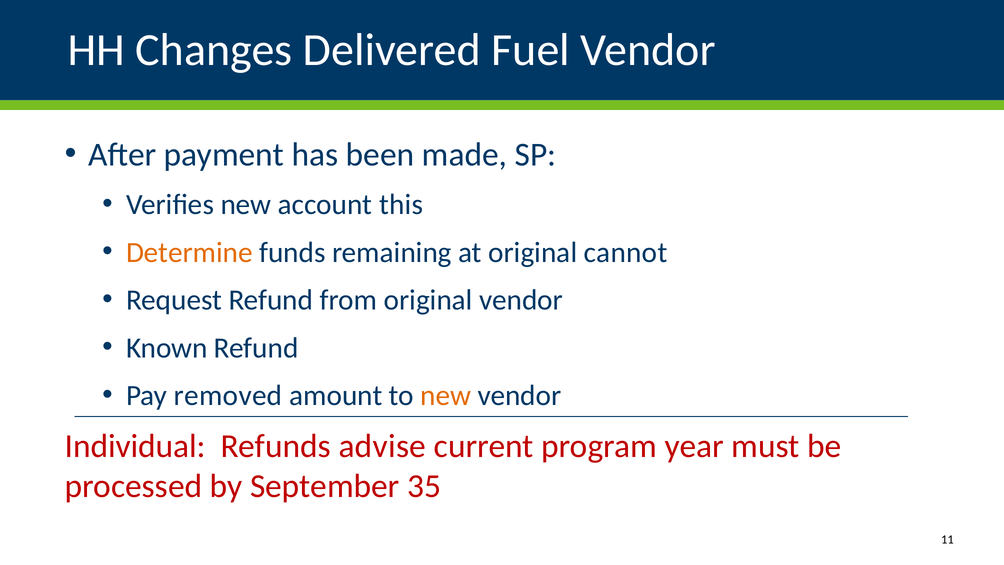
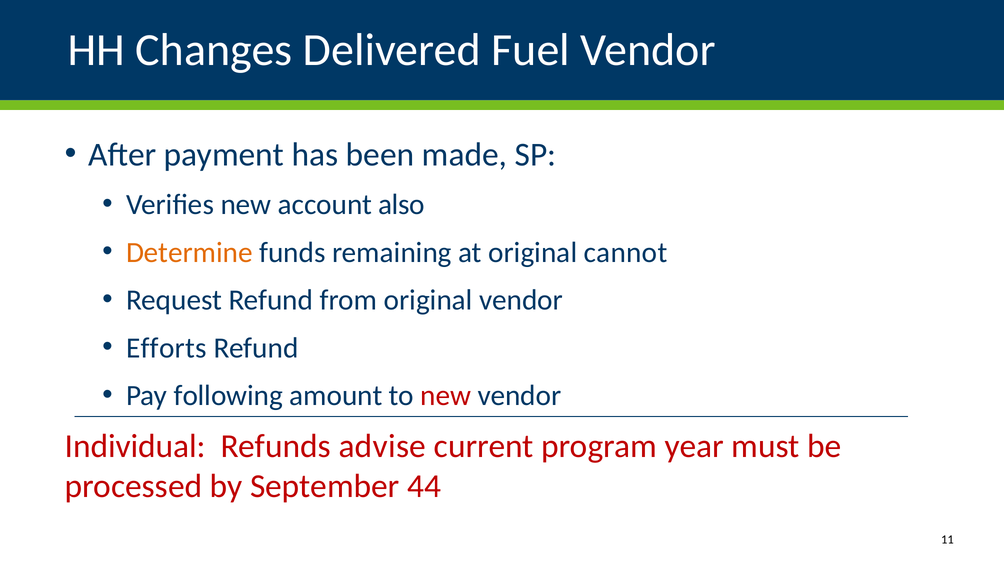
this: this -> also
Known: Known -> Efforts
removed: removed -> following
new at (446, 395) colour: orange -> red
35: 35 -> 44
